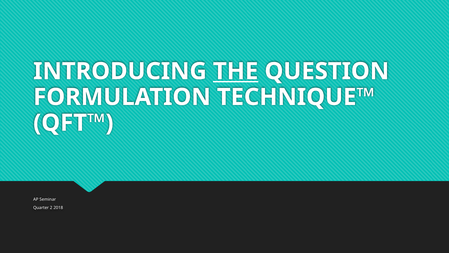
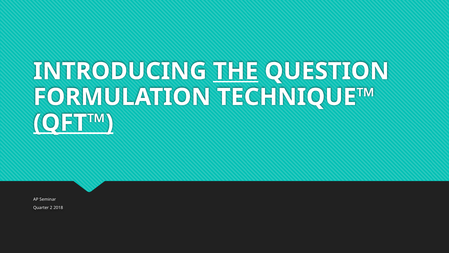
QFT™ underline: none -> present
